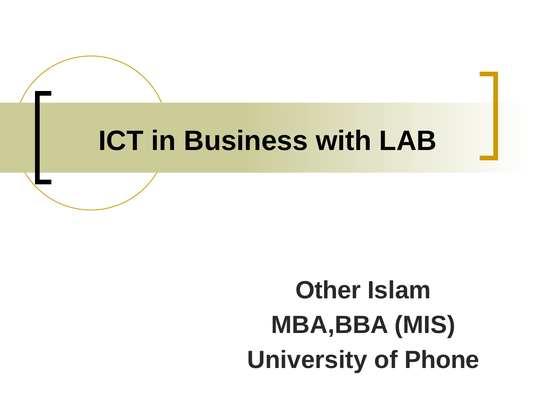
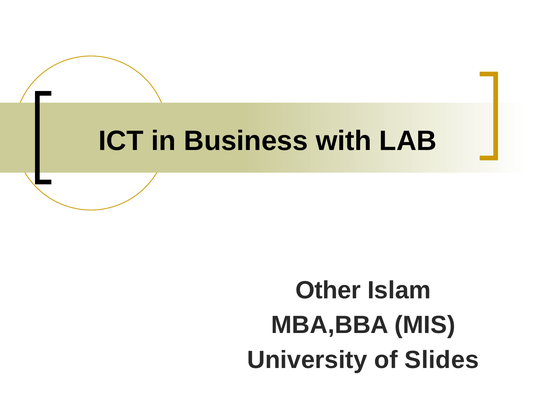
Phone: Phone -> Slides
